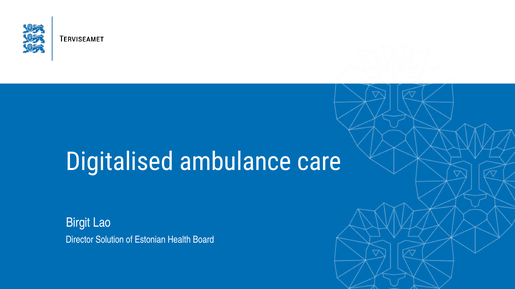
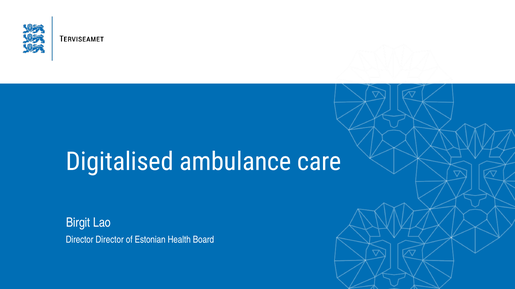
Director Solution: Solution -> Director
